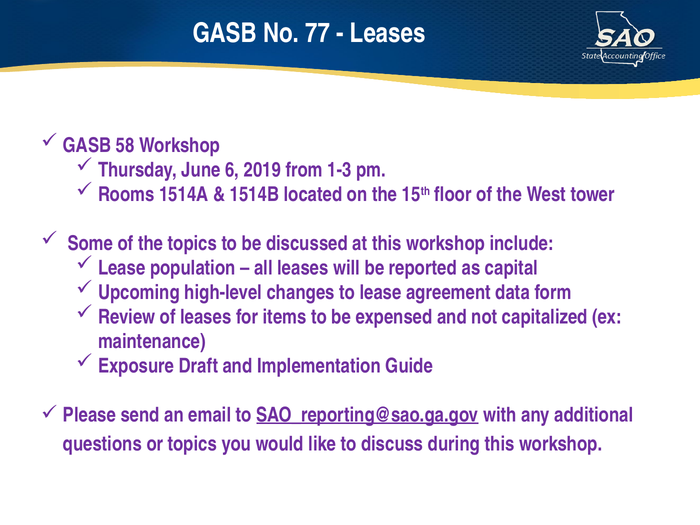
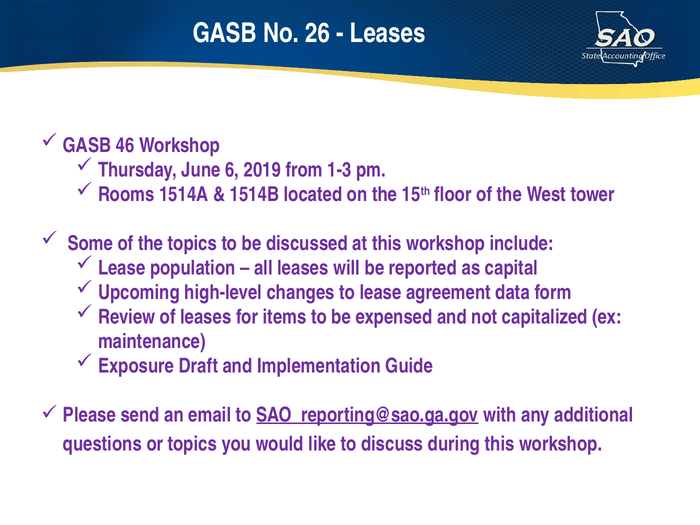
77: 77 -> 26
58: 58 -> 46
